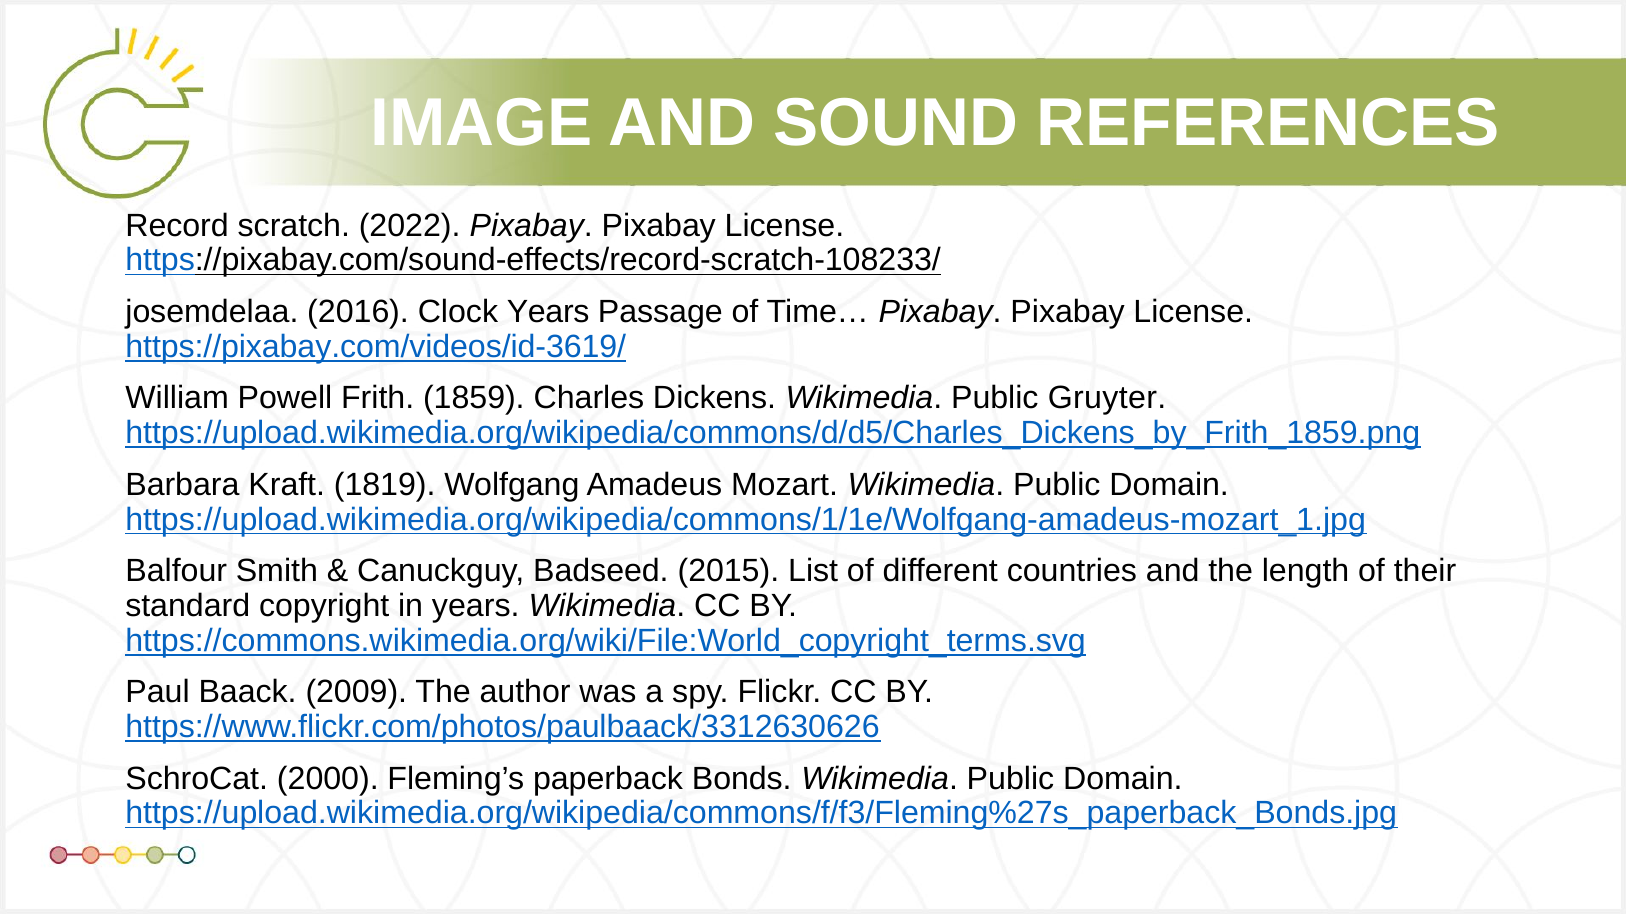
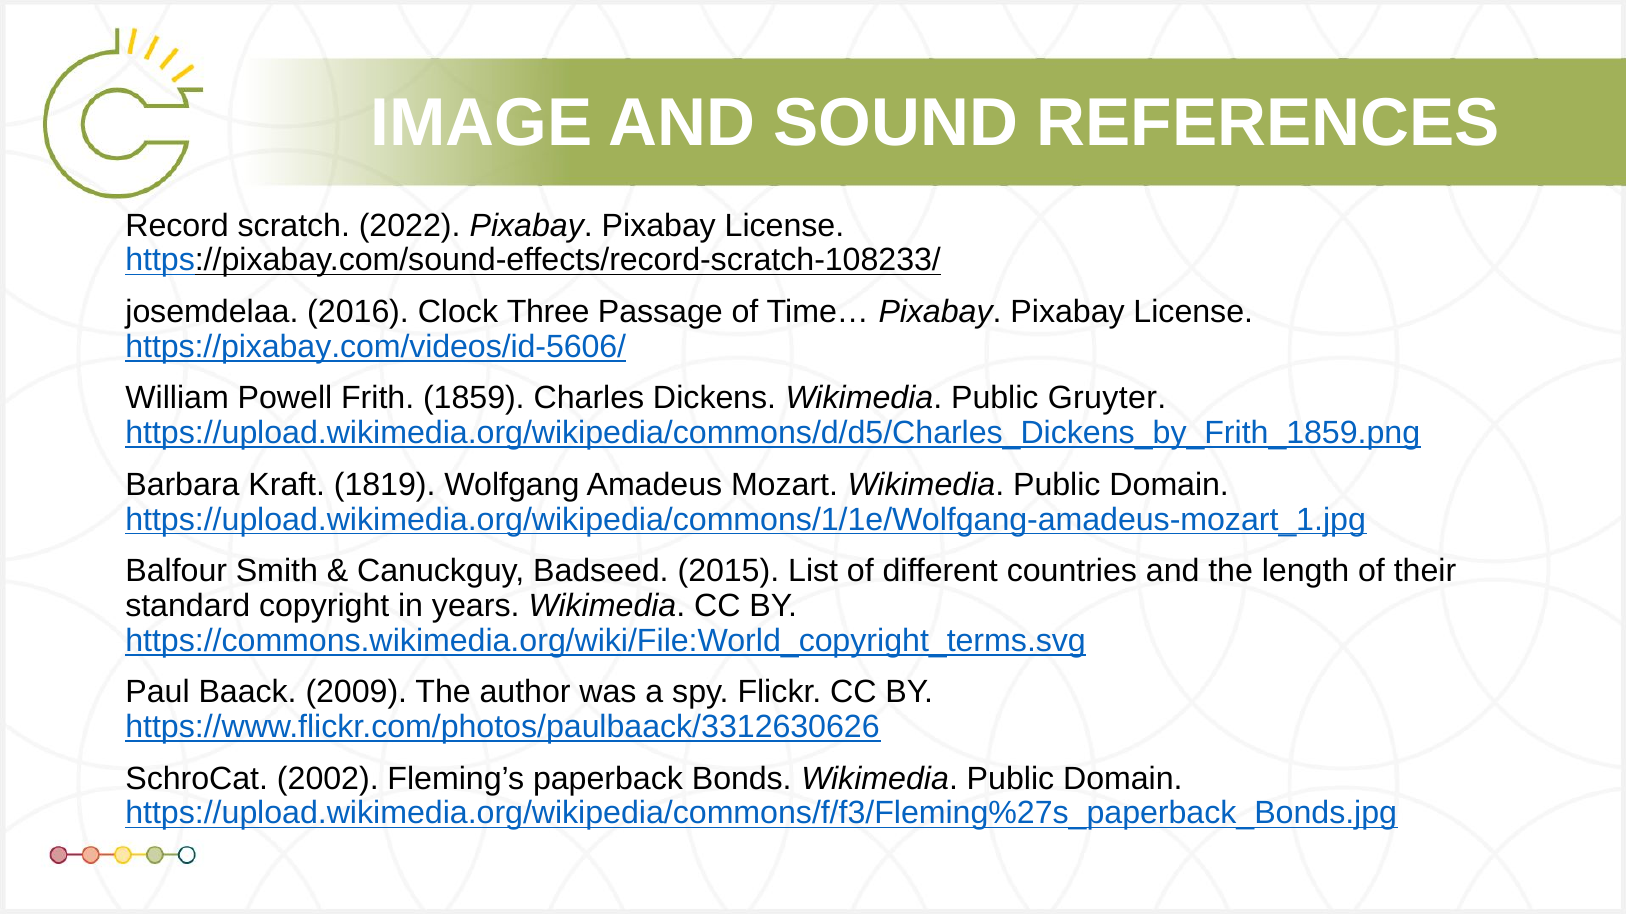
Clock Years: Years -> Three
https://pixabay.com/videos/id-3619/: https://pixabay.com/videos/id-3619/ -> https://pixabay.com/videos/id-5606/
2000: 2000 -> 2002
